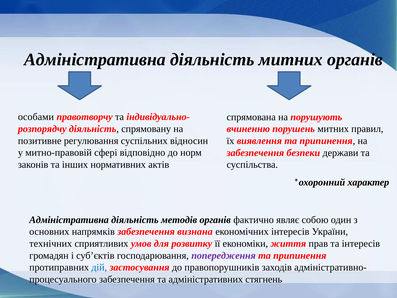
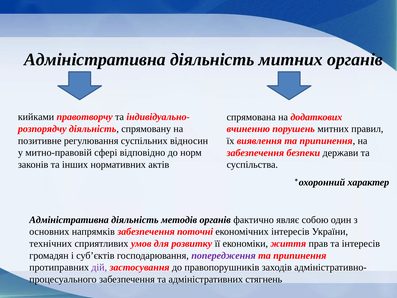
особами: особами -> кийками
порушують: порушують -> додаткових
визнана: визнана -> поточні
дій colour: blue -> purple
